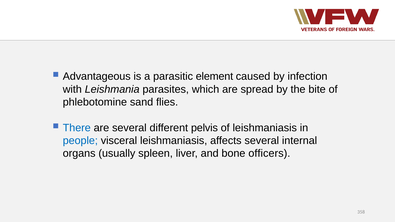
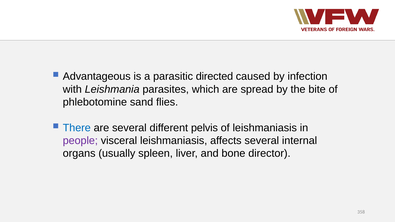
element: element -> directed
people colour: blue -> purple
officers: officers -> director
